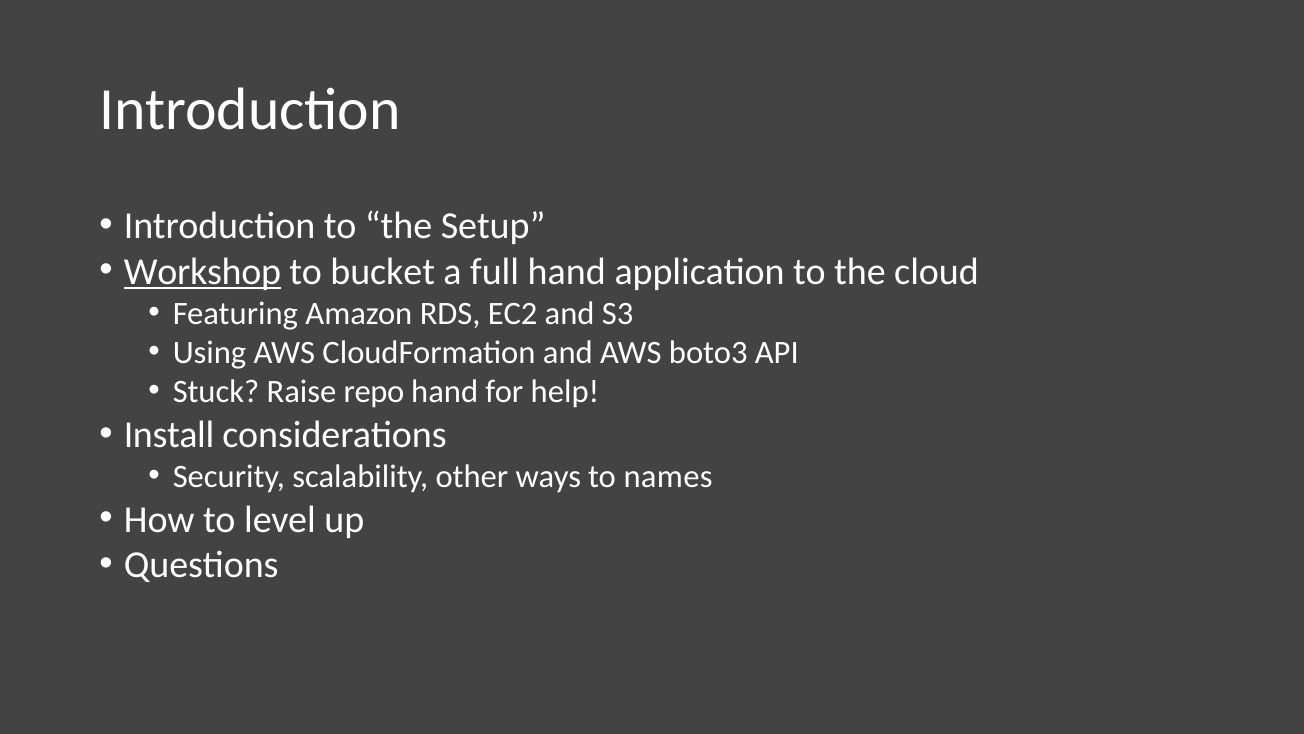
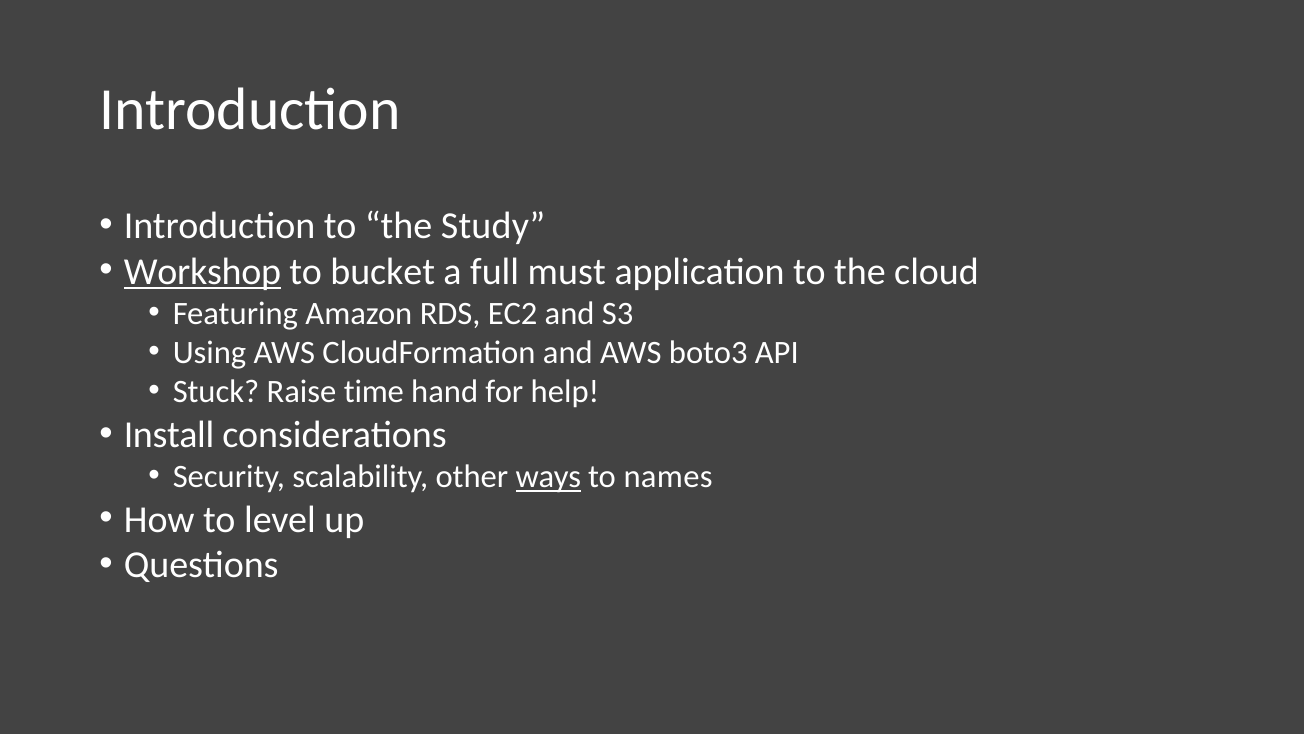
Setup: Setup -> Study
full hand: hand -> must
repo: repo -> time
ways underline: none -> present
